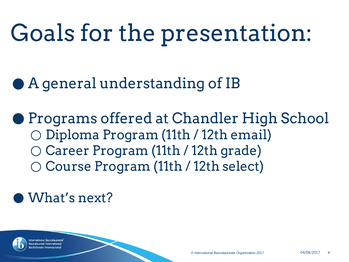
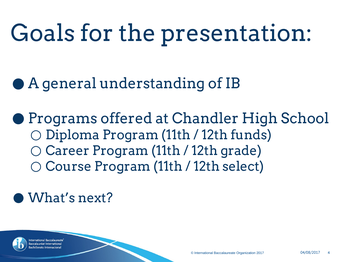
email: email -> funds
